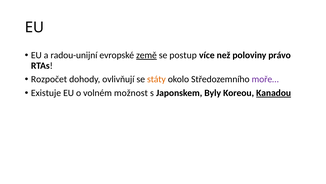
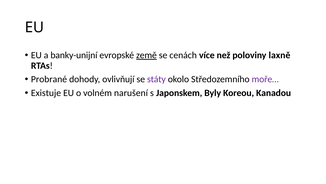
radou-unijní: radou-unijní -> banky-unijní
postup: postup -> cenách
právo: právo -> laxně
Rozpočet: Rozpočet -> Probrané
státy colour: orange -> purple
možnost: možnost -> narušení
Kanadou underline: present -> none
